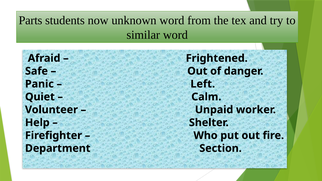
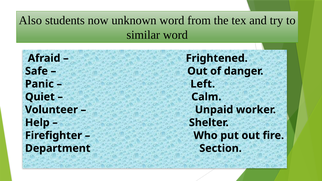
Parts: Parts -> Also
